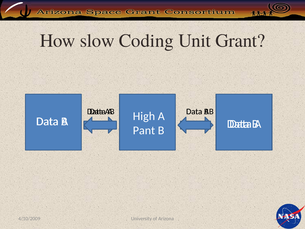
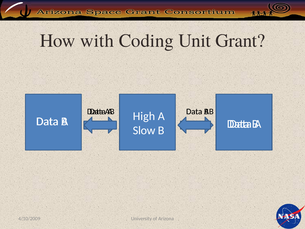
slow: slow -> with
Pant: Pant -> Slow
